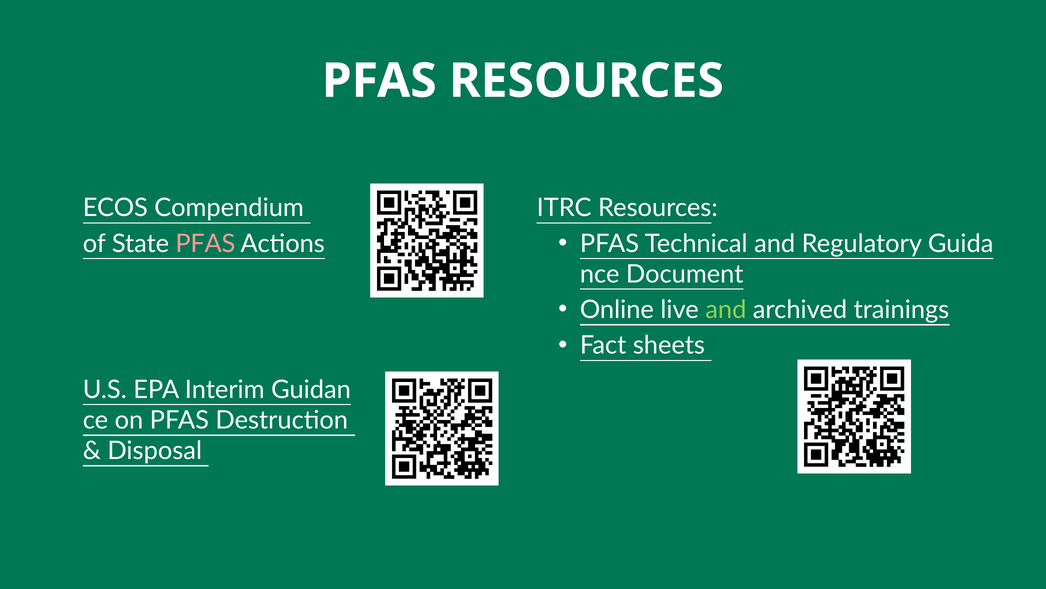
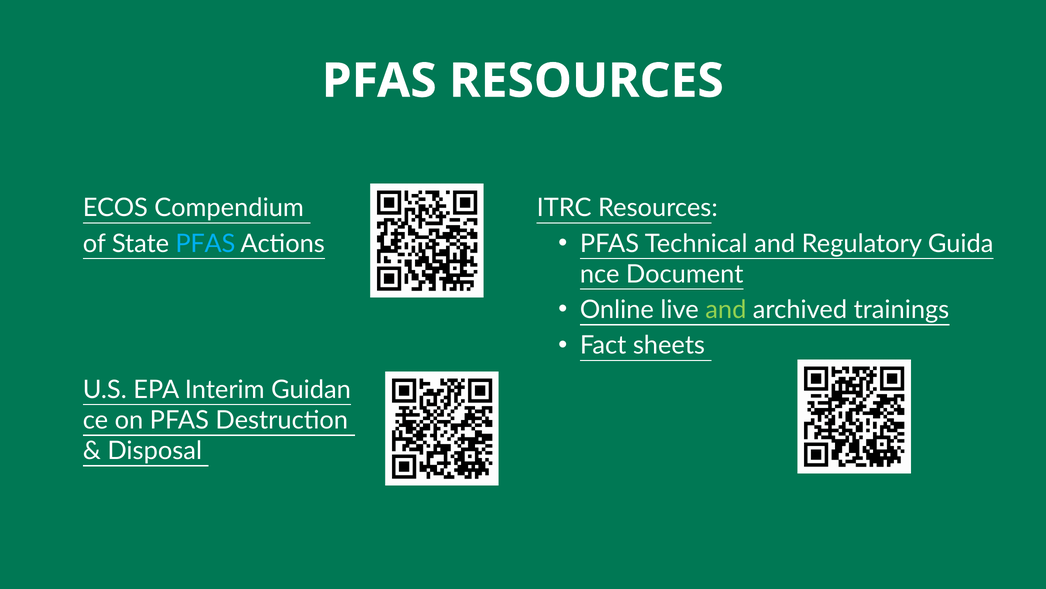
PFAS at (205, 243) colour: pink -> light blue
